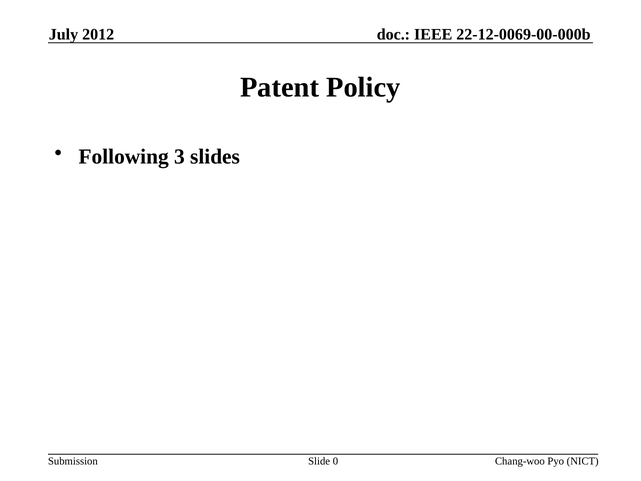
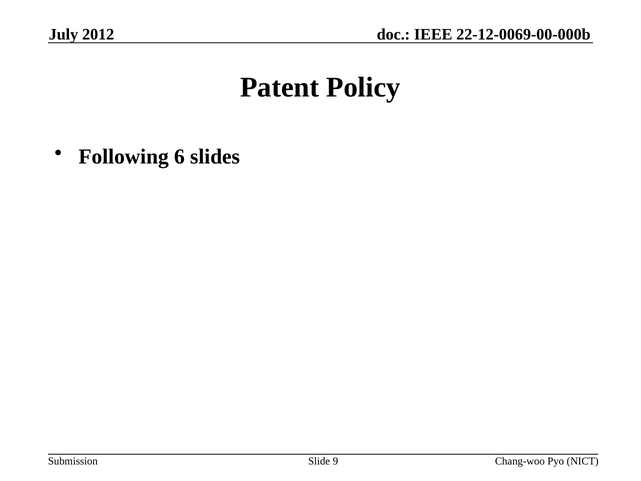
3: 3 -> 6
0: 0 -> 9
